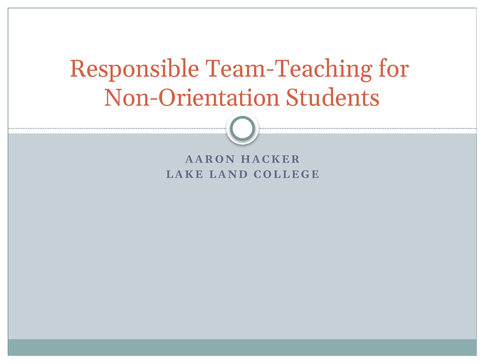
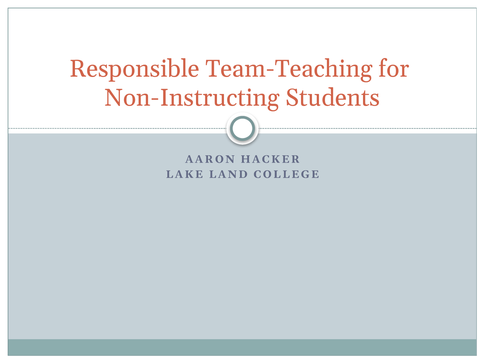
Non-Orientation: Non-Orientation -> Non-Instructing
